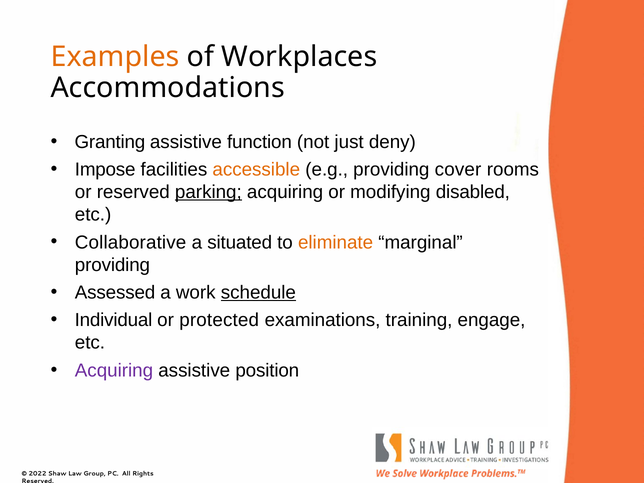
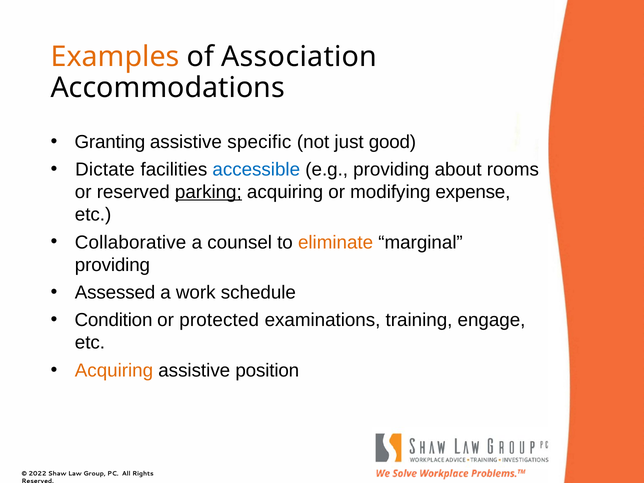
Workplaces: Workplaces -> Association
function: function -> specific
deny: deny -> good
Impose: Impose -> Dictate
accessible colour: orange -> blue
cover: cover -> about
disabled: disabled -> expense
situated: situated -> counsel
schedule underline: present -> none
Individual: Individual -> Condition
Acquiring at (114, 370) colour: purple -> orange
